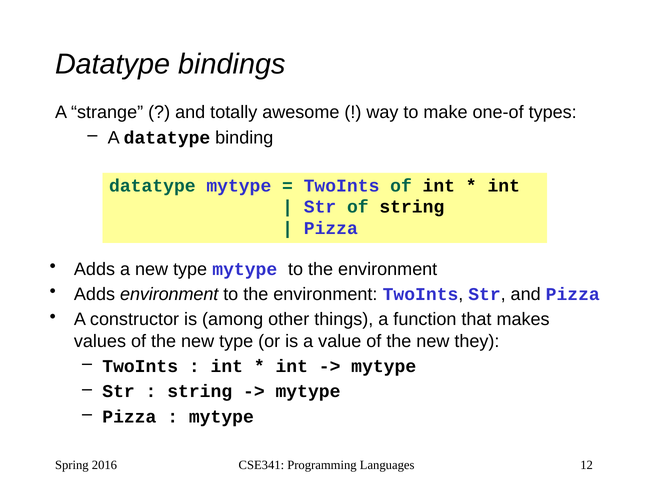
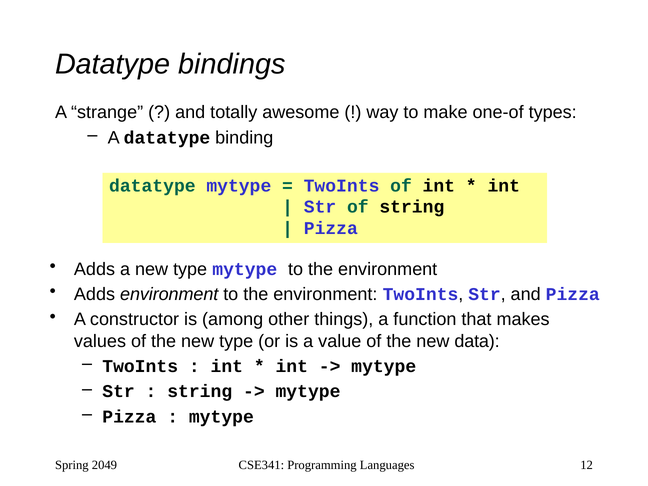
they: they -> data
2016: 2016 -> 2049
